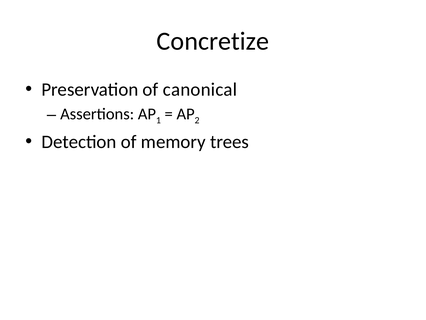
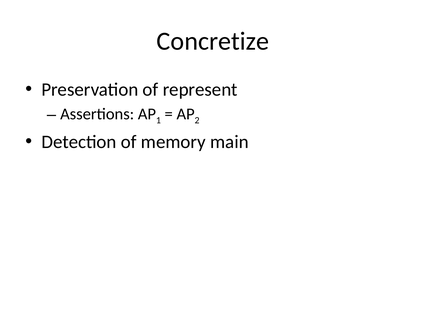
canonical: canonical -> represent
trees: trees -> main
